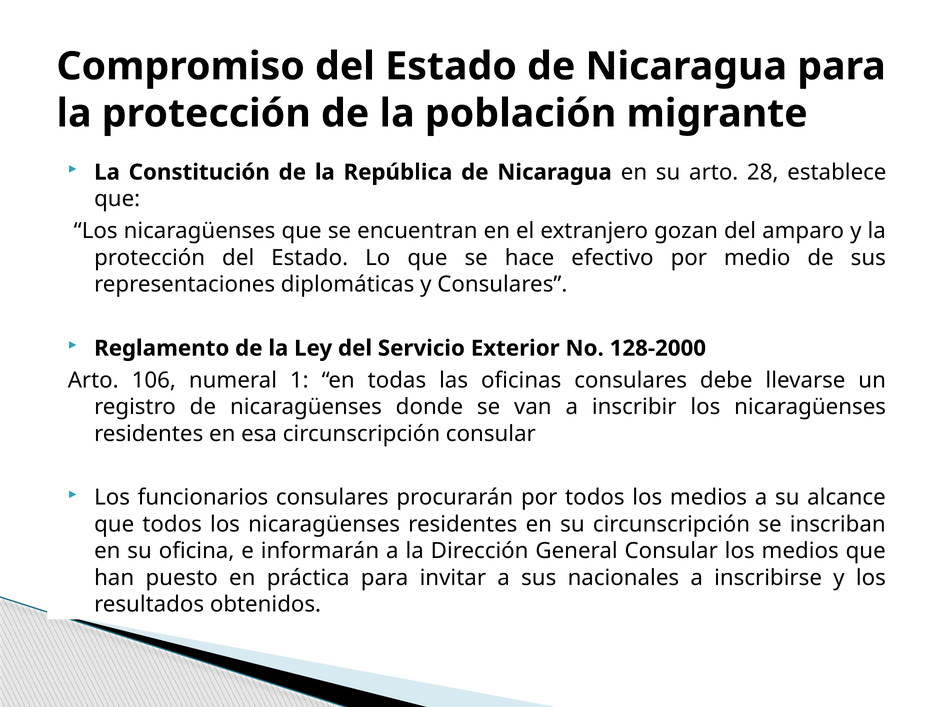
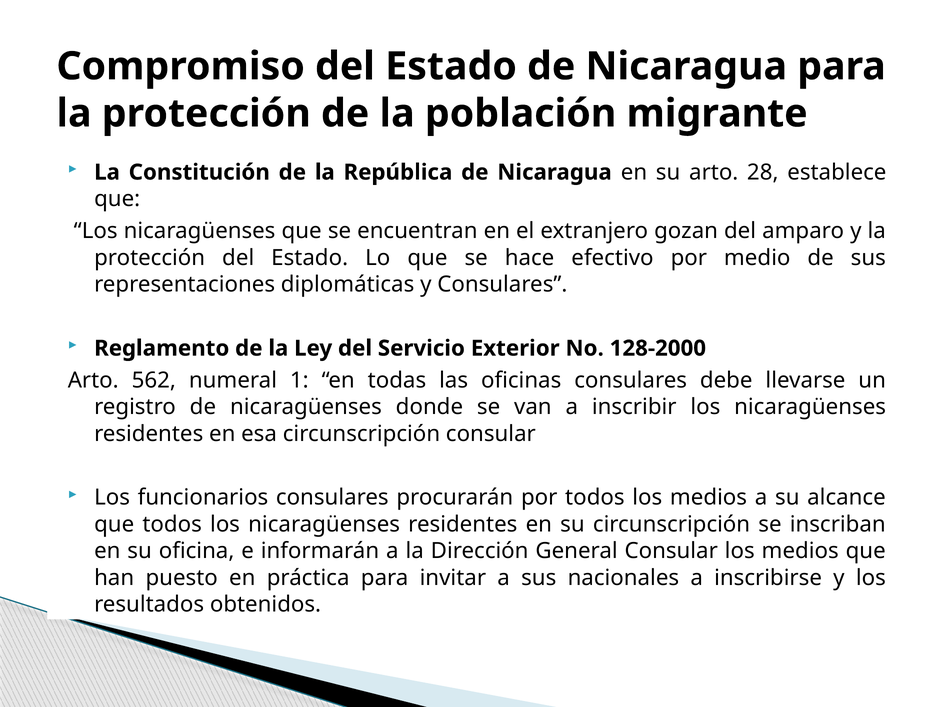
106: 106 -> 562
